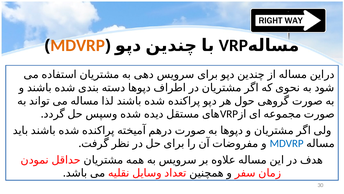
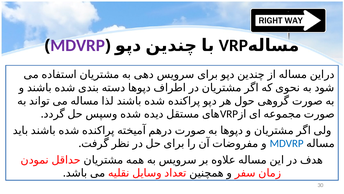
MDVRP at (78, 45) colour: orange -> purple
